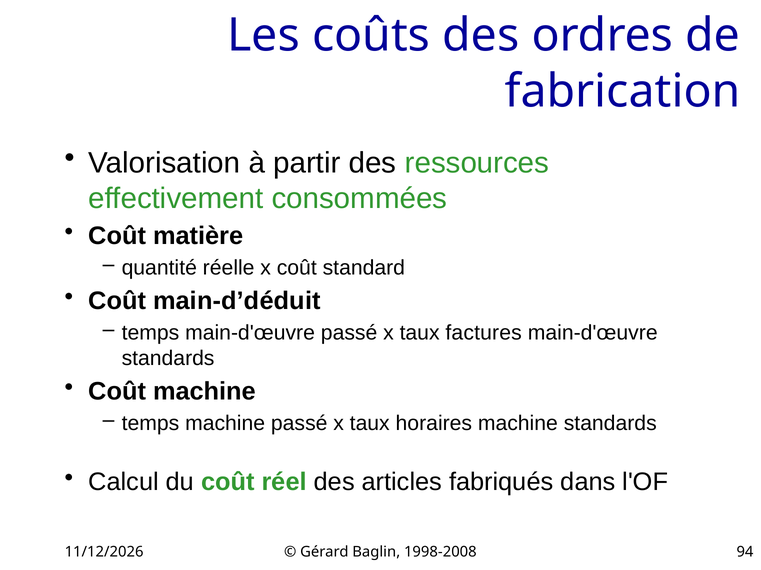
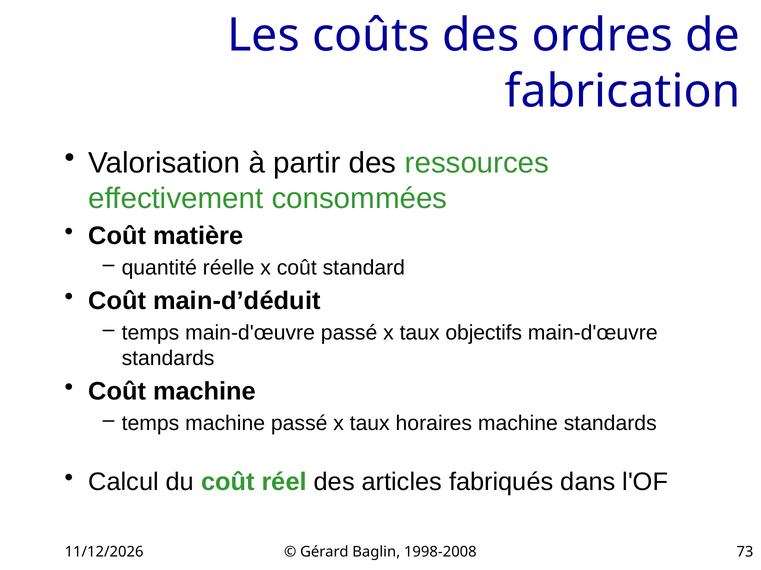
factures: factures -> objectifs
94: 94 -> 73
